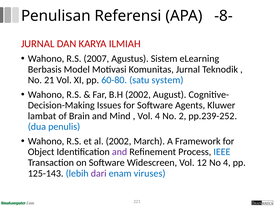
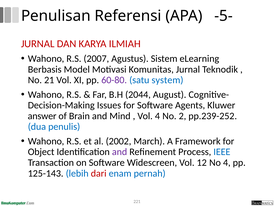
-8-: -8- -> -5-
60-80 colour: blue -> purple
B.H 2002: 2002 -> 2044
lambat: lambat -> answer
dari colour: purple -> red
viruses: viruses -> pernah
